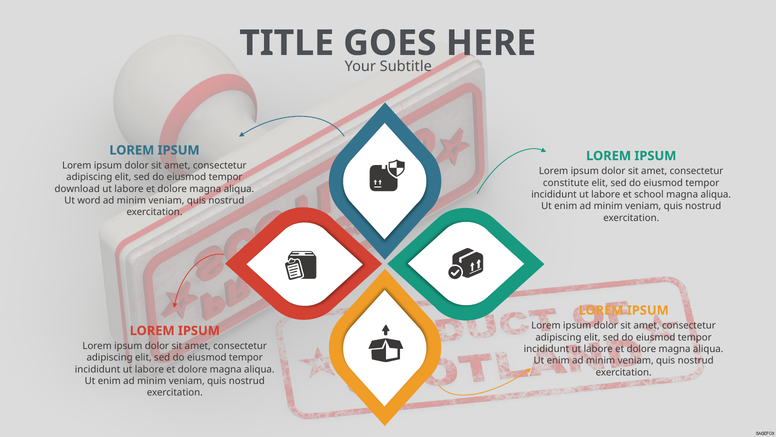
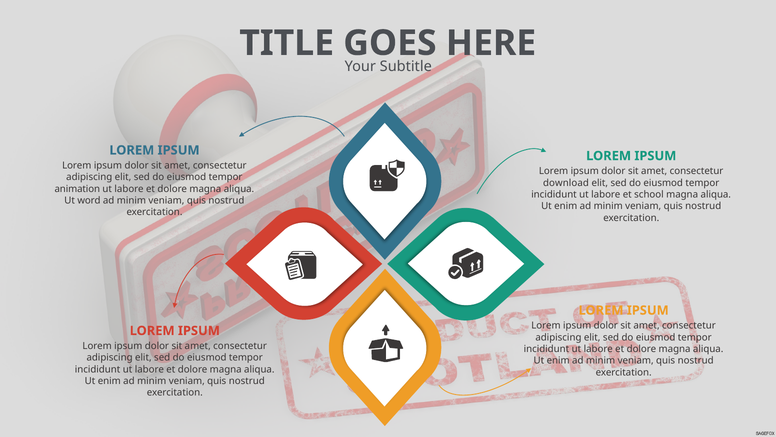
constitute: constitute -> download
download: download -> animation
